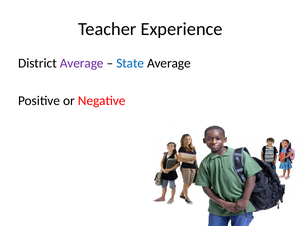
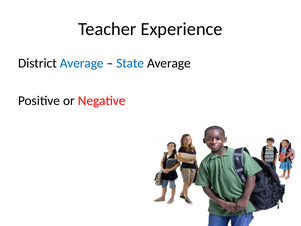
Average at (82, 63) colour: purple -> blue
